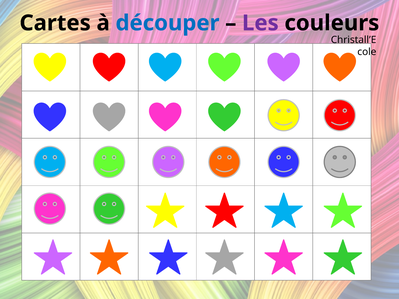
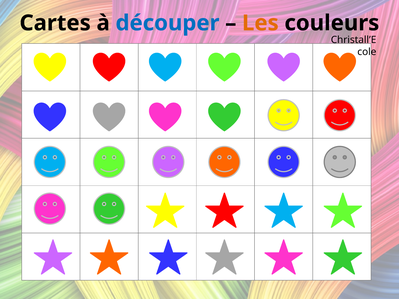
Les colour: purple -> orange
